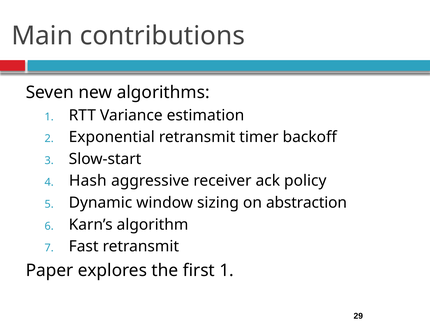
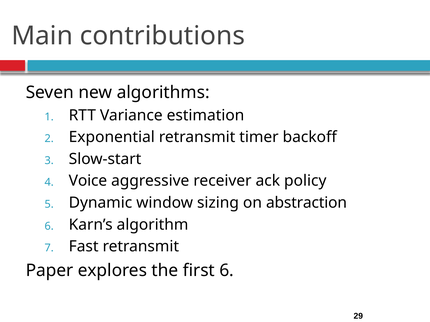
Hash: Hash -> Voice
first 1: 1 -> 6
